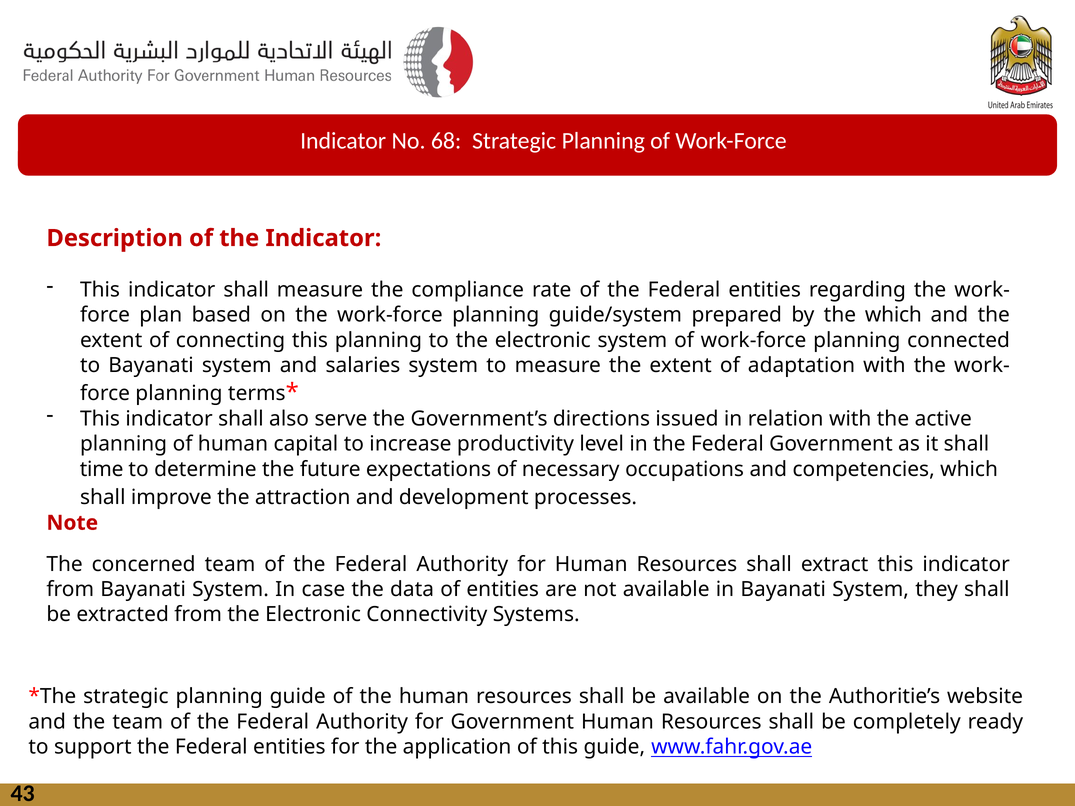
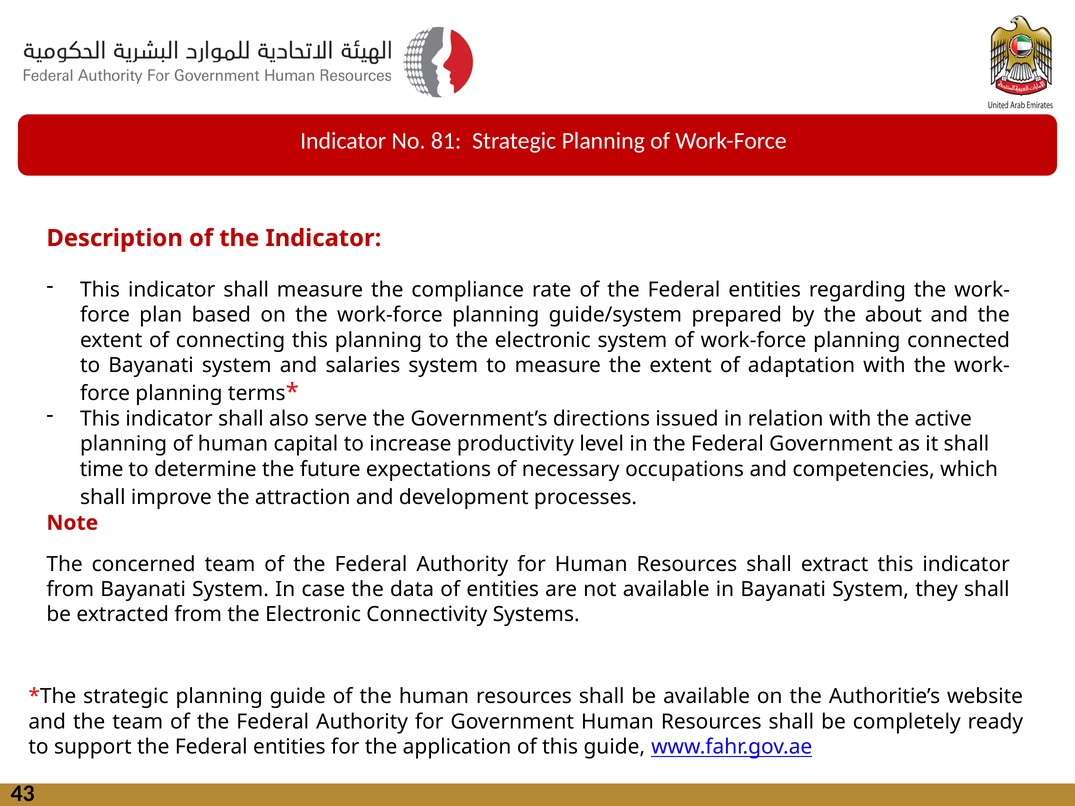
68: 68 -> 81
the which: which -> about
